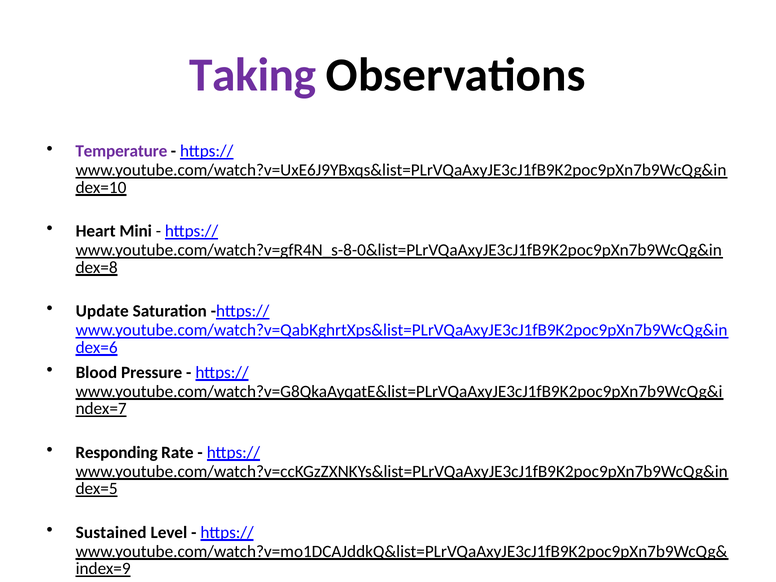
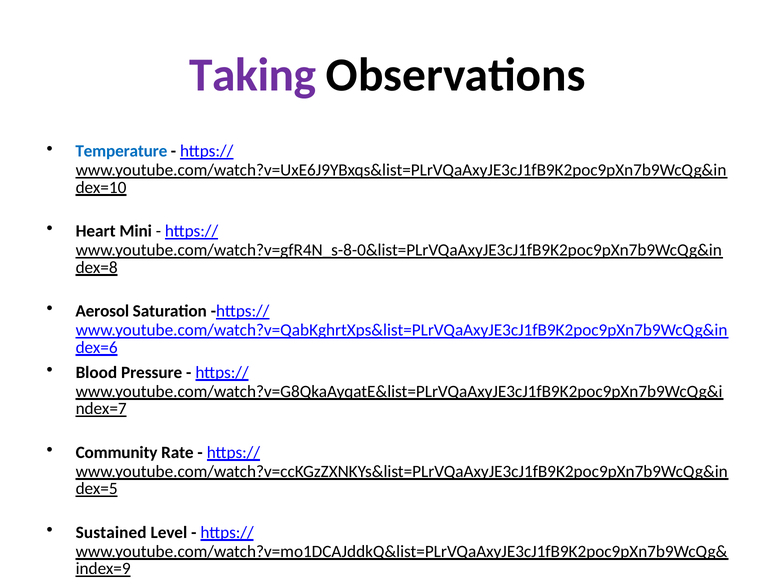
Temperature colour: purple -> blue
Update: Update -> Aerosol
Responding: Responding -> Community
